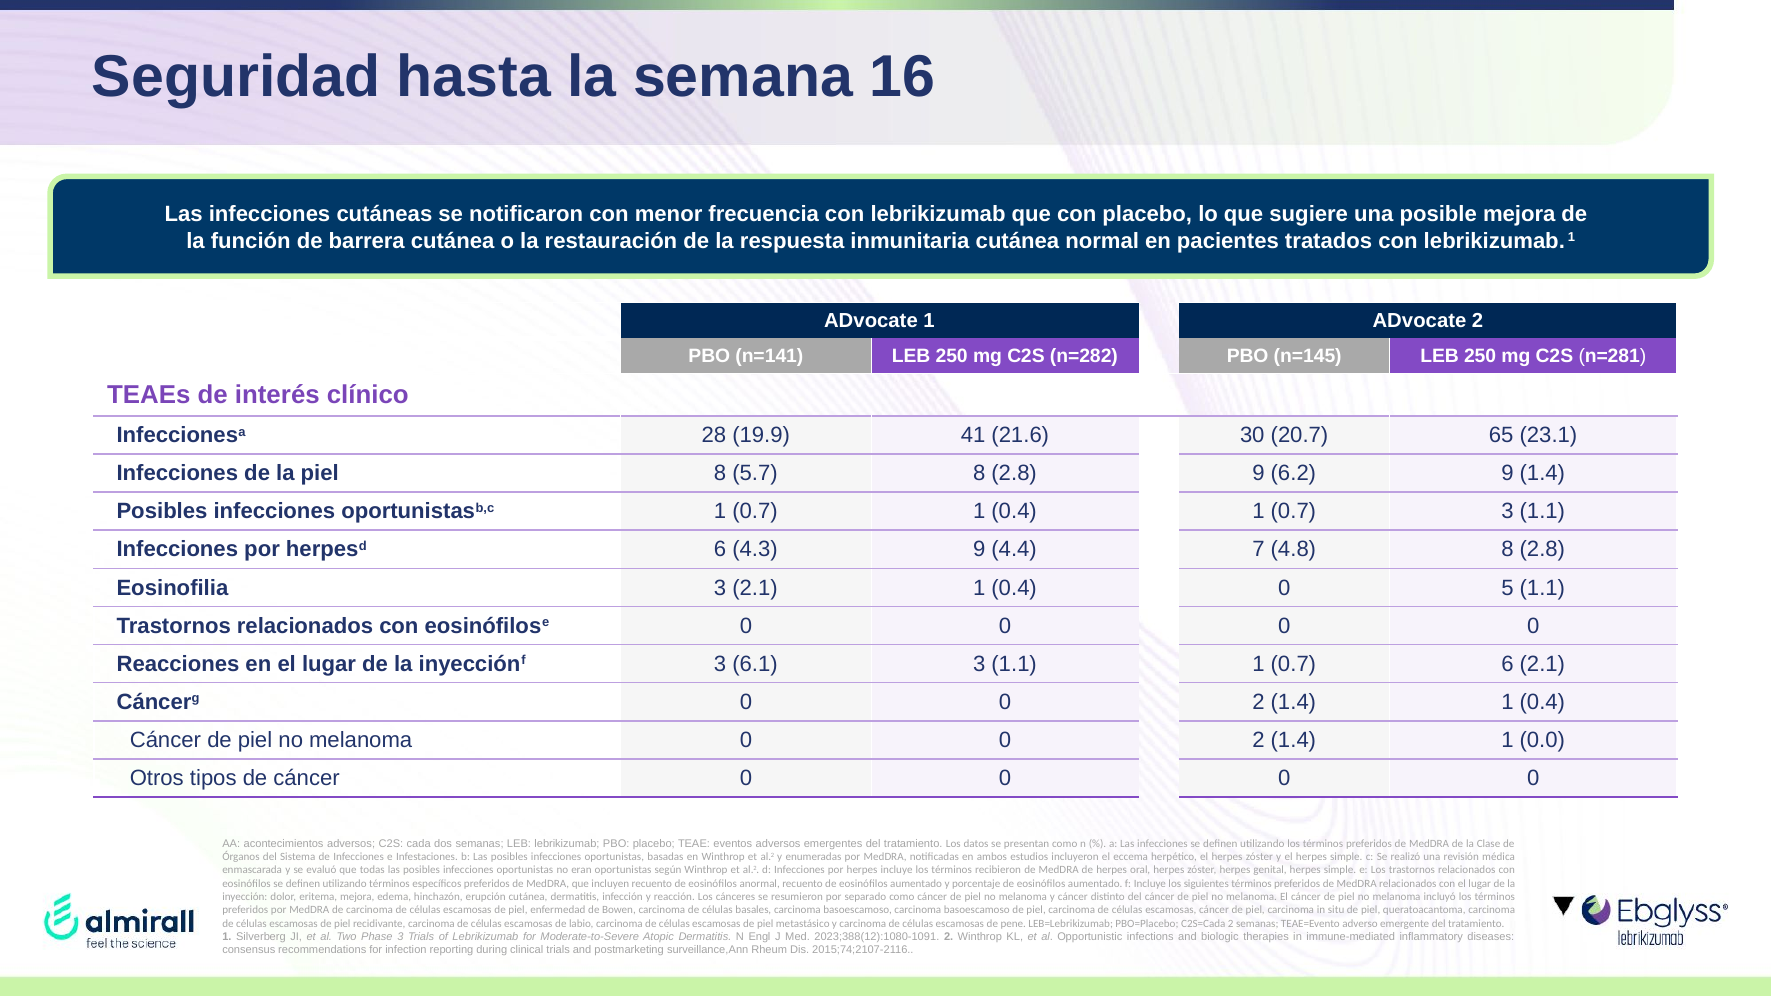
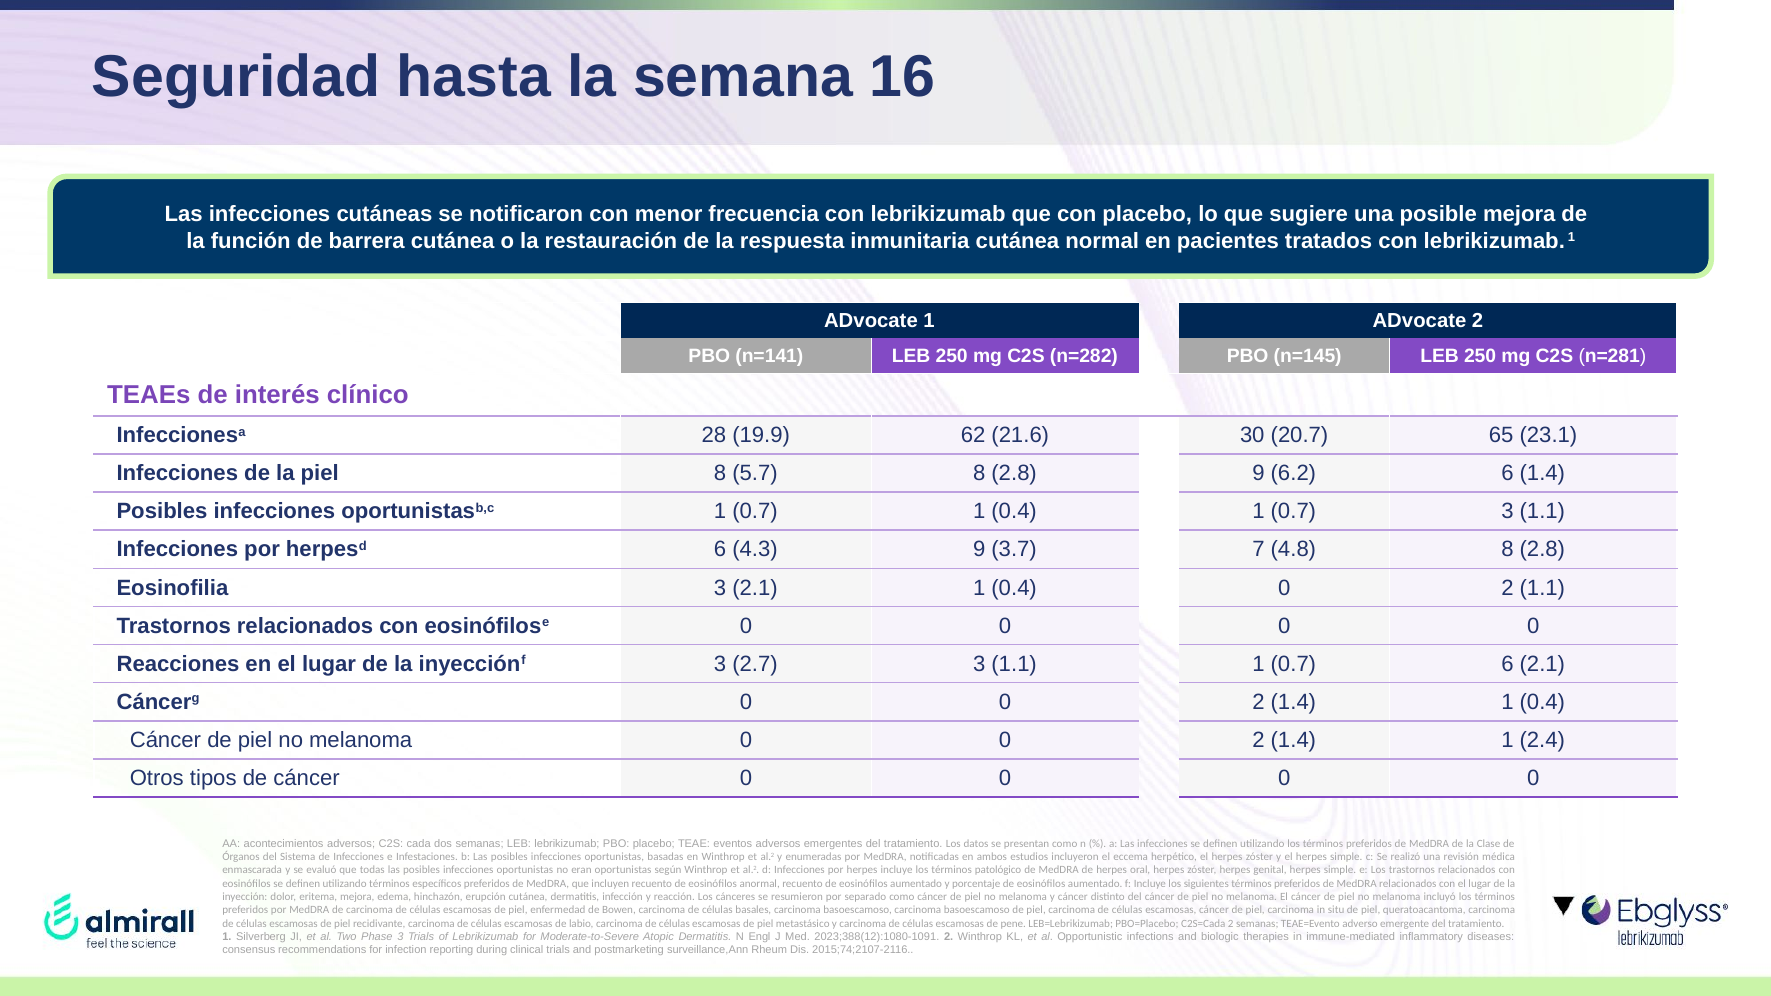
41: 41 -> 62
6.2 9: 9 -> 6
4.4: 4.4 -> 3.7
0.4 0 5: 5 -> 2
6.1: 6.1 -> 2.7
0.0: 0.0 -> 2.4
recibieron: recibieron -> patológico
